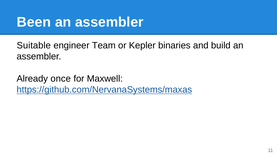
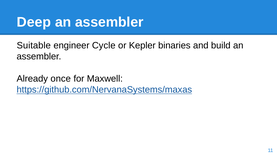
Been: Been -> Deep
Team: Team -> Cycle
